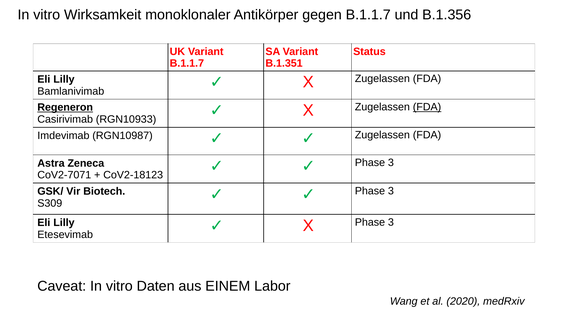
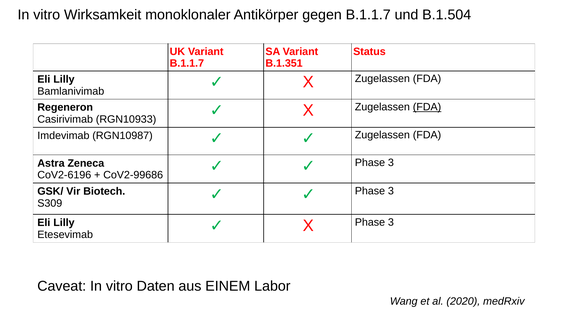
B.1.356: B.1.356 -> B.1.504
Regeneron underline: present -> none
CoV2-7071: CoV2-7071 -> CoV2-6196
CoV2-18123: CoV2-18123 -> CoV2-99686
